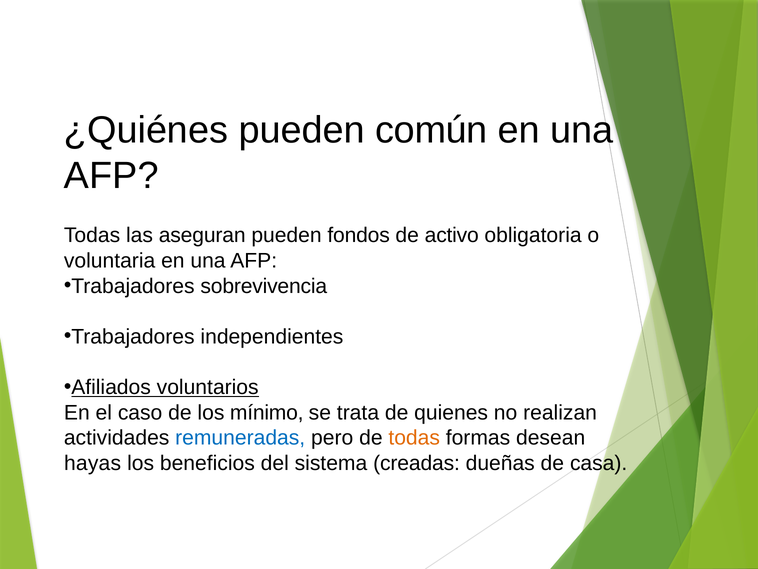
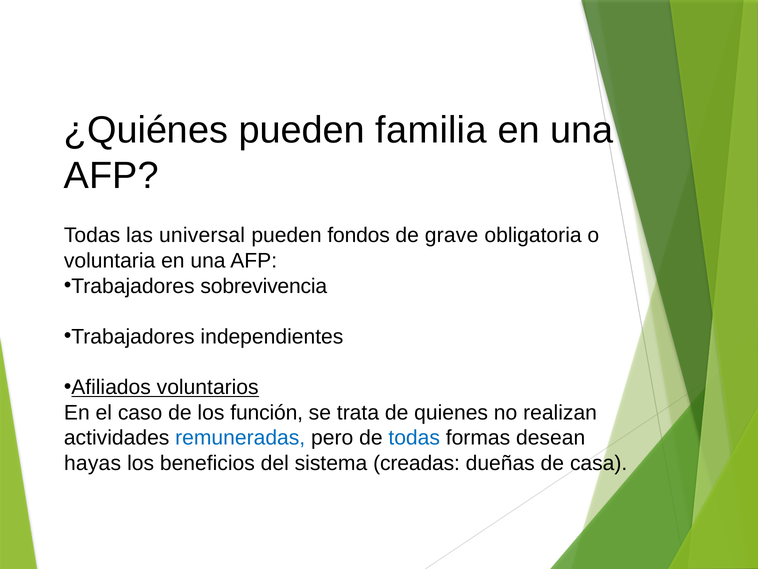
común: común -> familia
aseguran: aseguran -> universal
activo: activo -> grave
mínimo: mínimo -> función
todas at (414, 437) colour: orange -> blue
